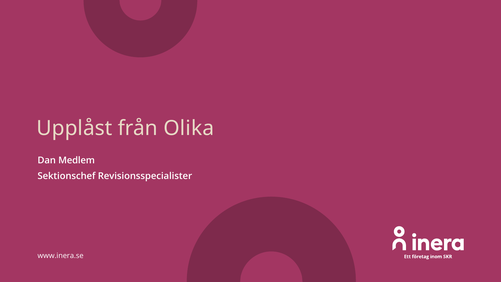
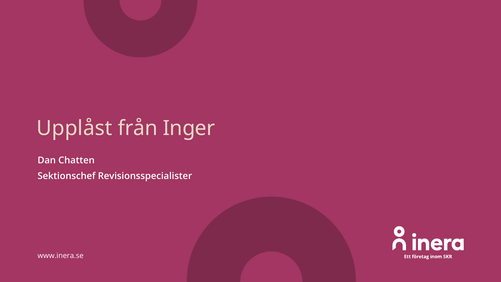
Olika: Olika -> Inger
Medlem: Medlem -> Chatten
